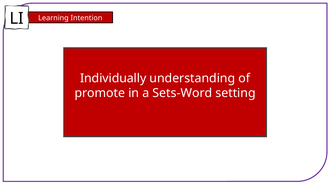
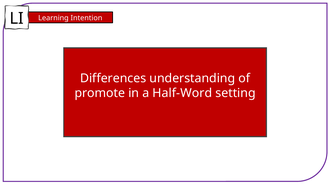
Individually: Individually -> Differences
Sets-Word: Sets-Word -> Half-Word
